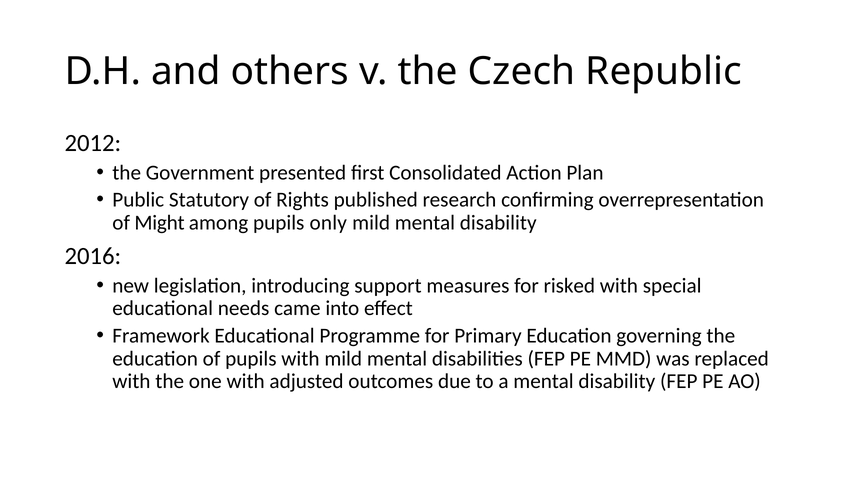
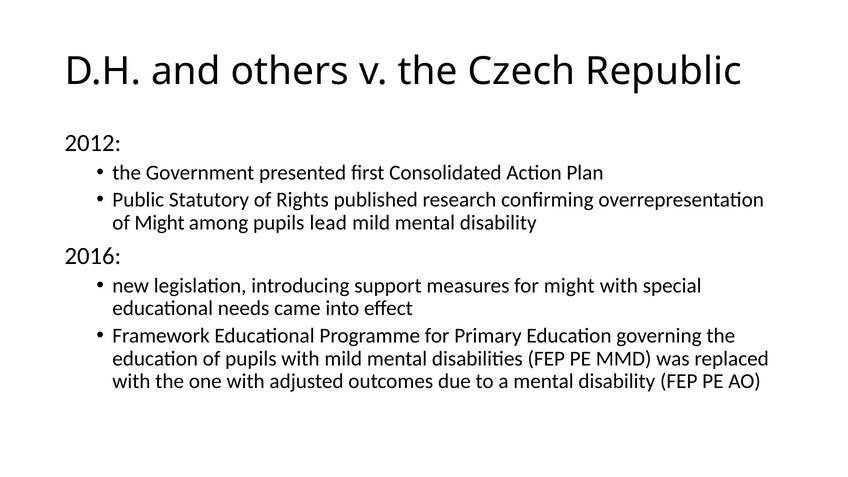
only: only -> lead
for risked: risked -> might
